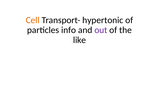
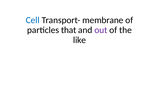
Cell colour: orange -> blue
hypertonic: hypertonic -> membrane
info: info -> that
